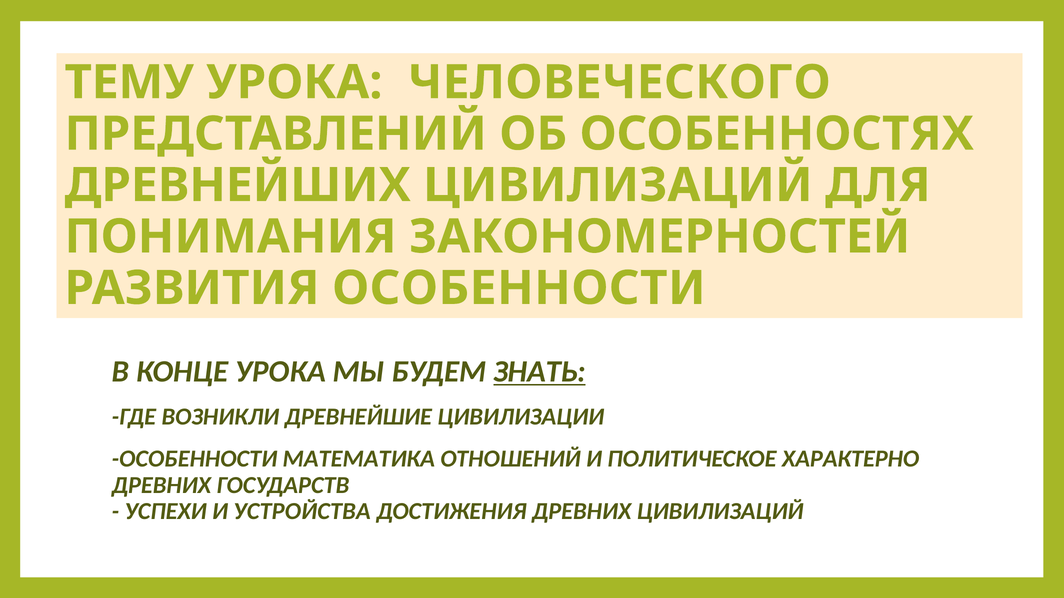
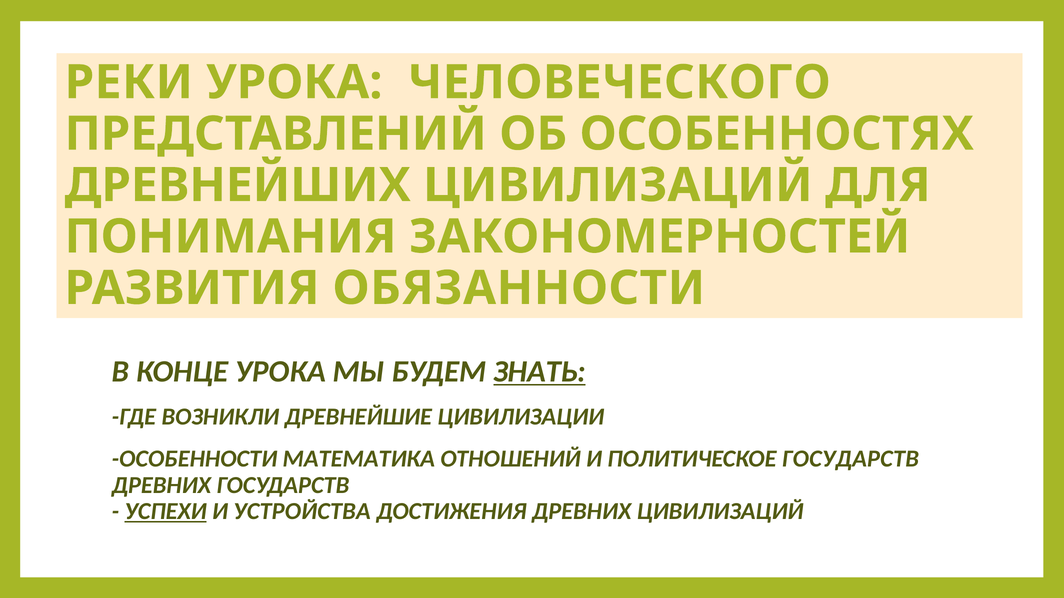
ТЕМУ: ТЕМУ -> РЕКИ
РАЗВИТИЯ ОСОБЕННОСТИ: ОСОБЕННОСТИ -> ОБЯЗАННОСТИ
ПОЛИТИЧЕСКОЕ ХАРАКТЕРНО: ХАРАКТЕРНО -> ГОСУДАРСТВ
УСПЕХИ underline: none -> present
